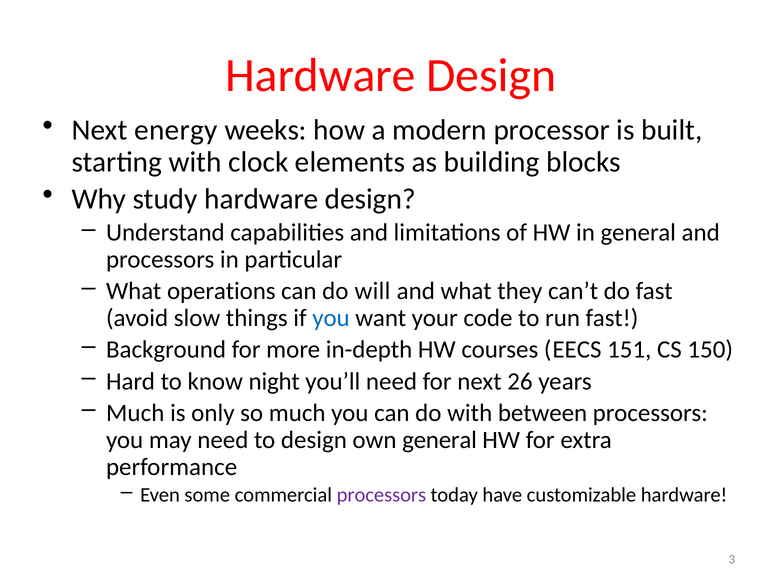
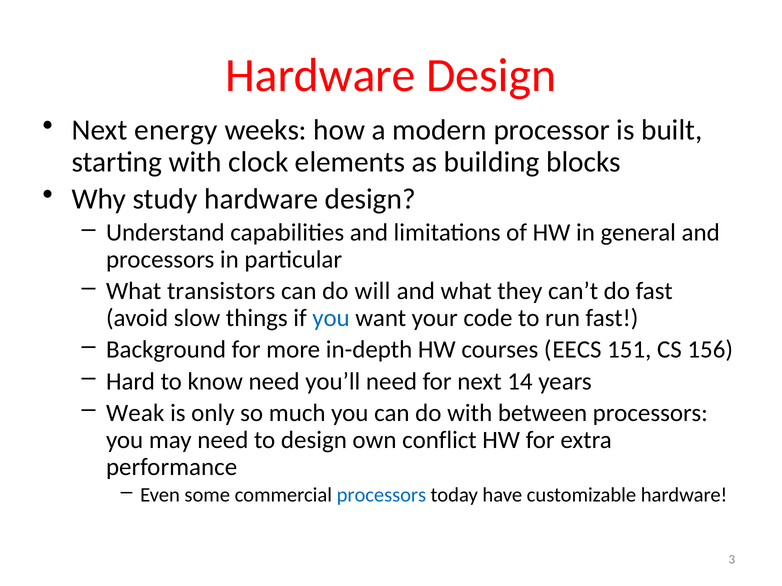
operations: operations -> transistors
150: 150 -> 156
know night: night -> need
26: 26 -> 14
Much at (135, 413): Much -> Weak
own general: general -> conflict
processors at (381, 495) colour: purple -> blue
